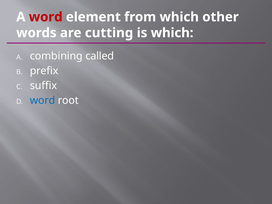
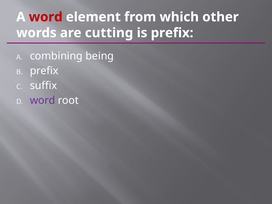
is which: which -> prefix
called: called -> being
word at (43, 100) colour: blue -> purple
